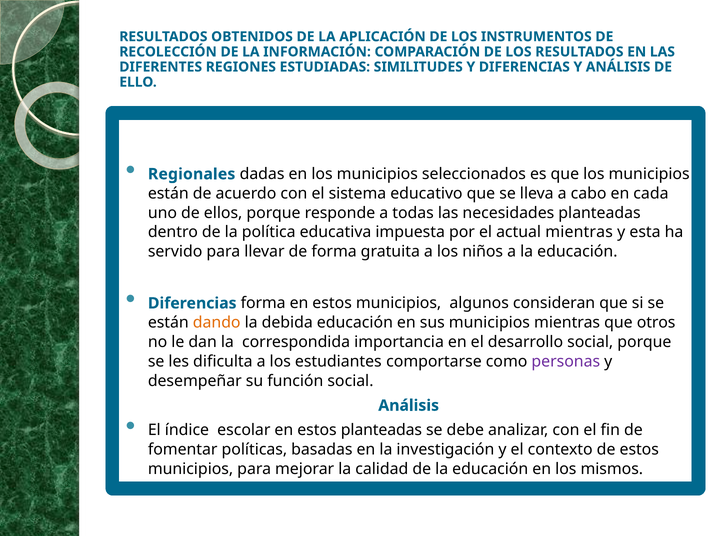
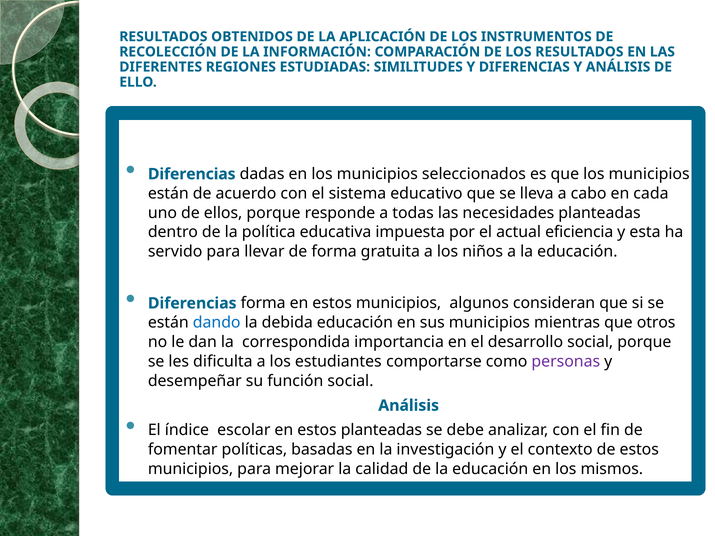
Regionales at (192, 174): Regionales -> Diferencias
actual mientras: mientras -> eficiencia
dando colour: orange -> blue
